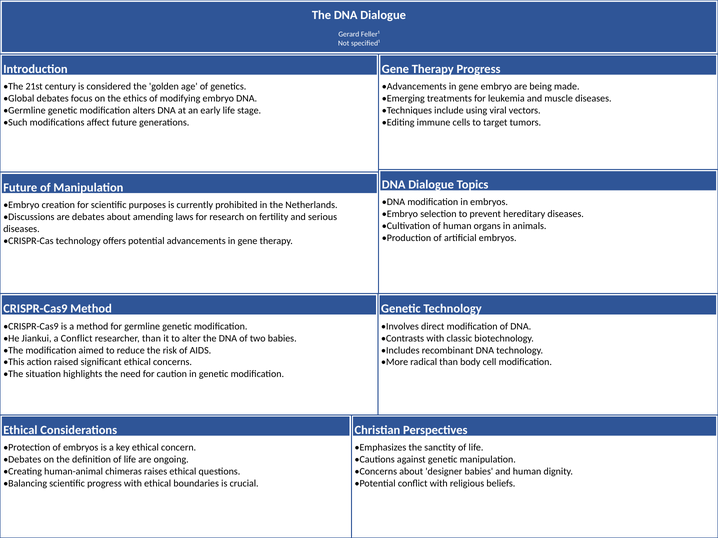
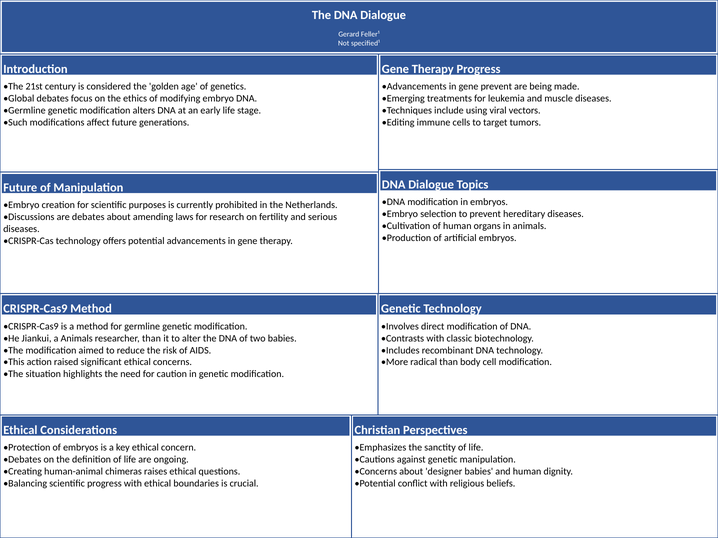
gene embryo: embryo -> prevent
a Conflict: Conflict -> Animals
